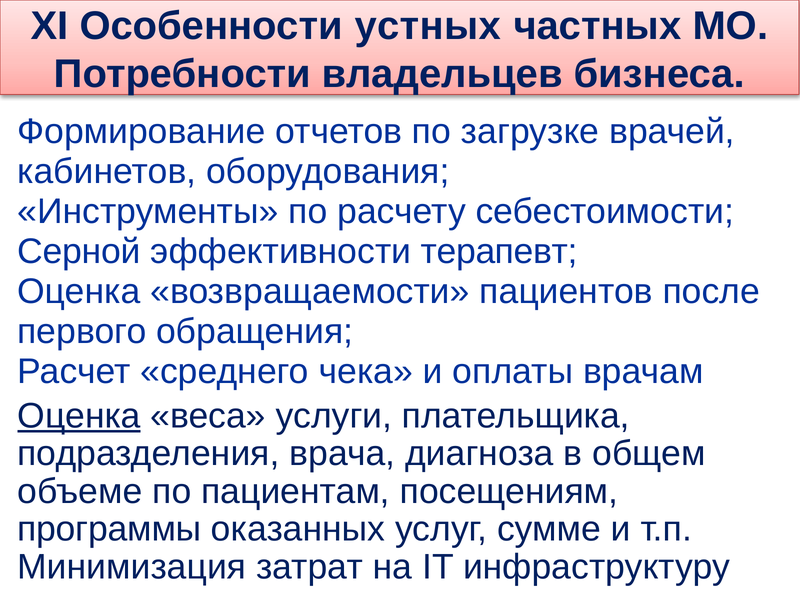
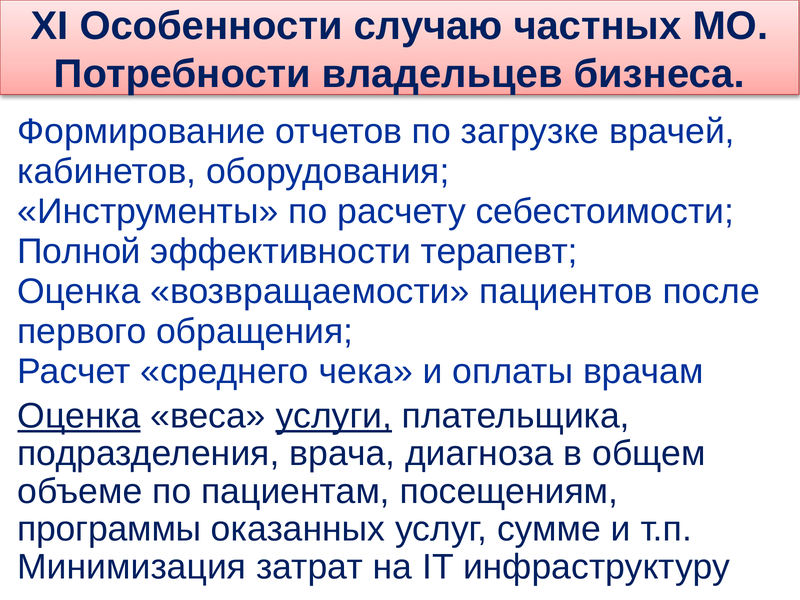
устных: устных -> случаю
Серной: Серной -> Полной
услуги underline: none -> present
